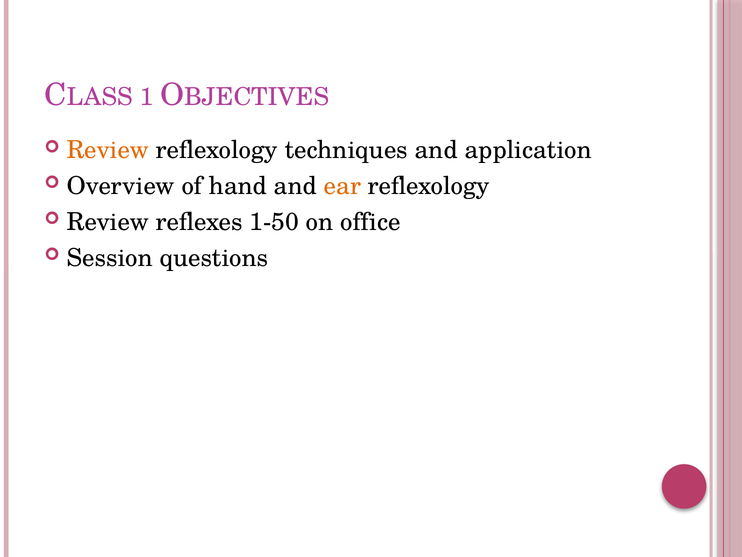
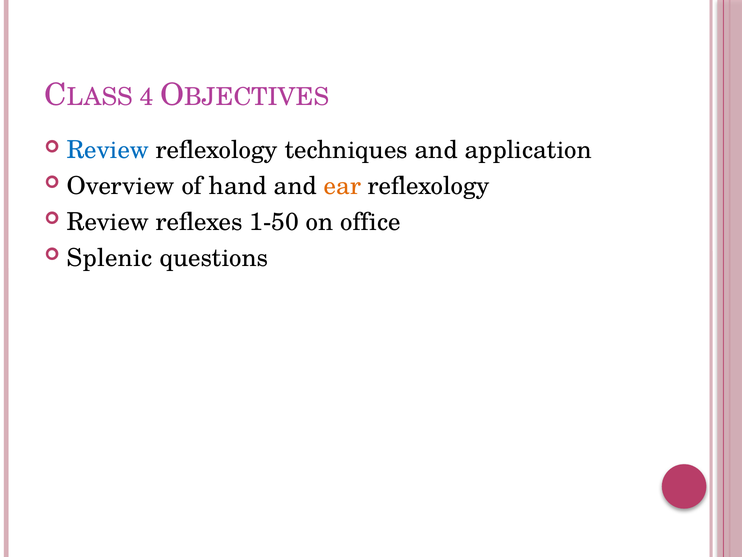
1: 1 -> 4
Review at (108, 150) colour: orange -> blue
Session: Session -> Splenic
